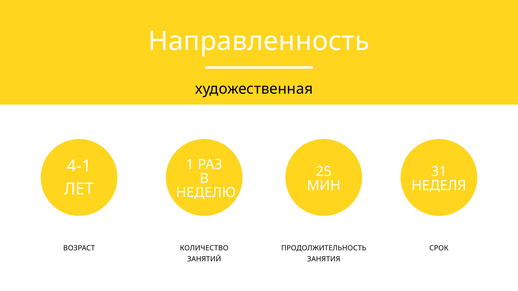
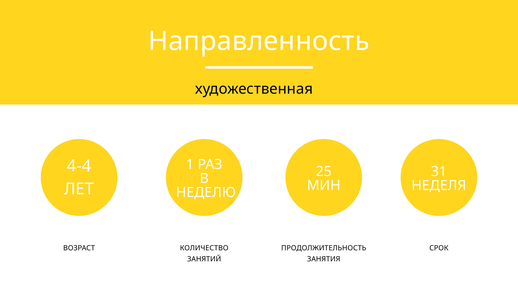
4-1: 4-1 -> 4-4
